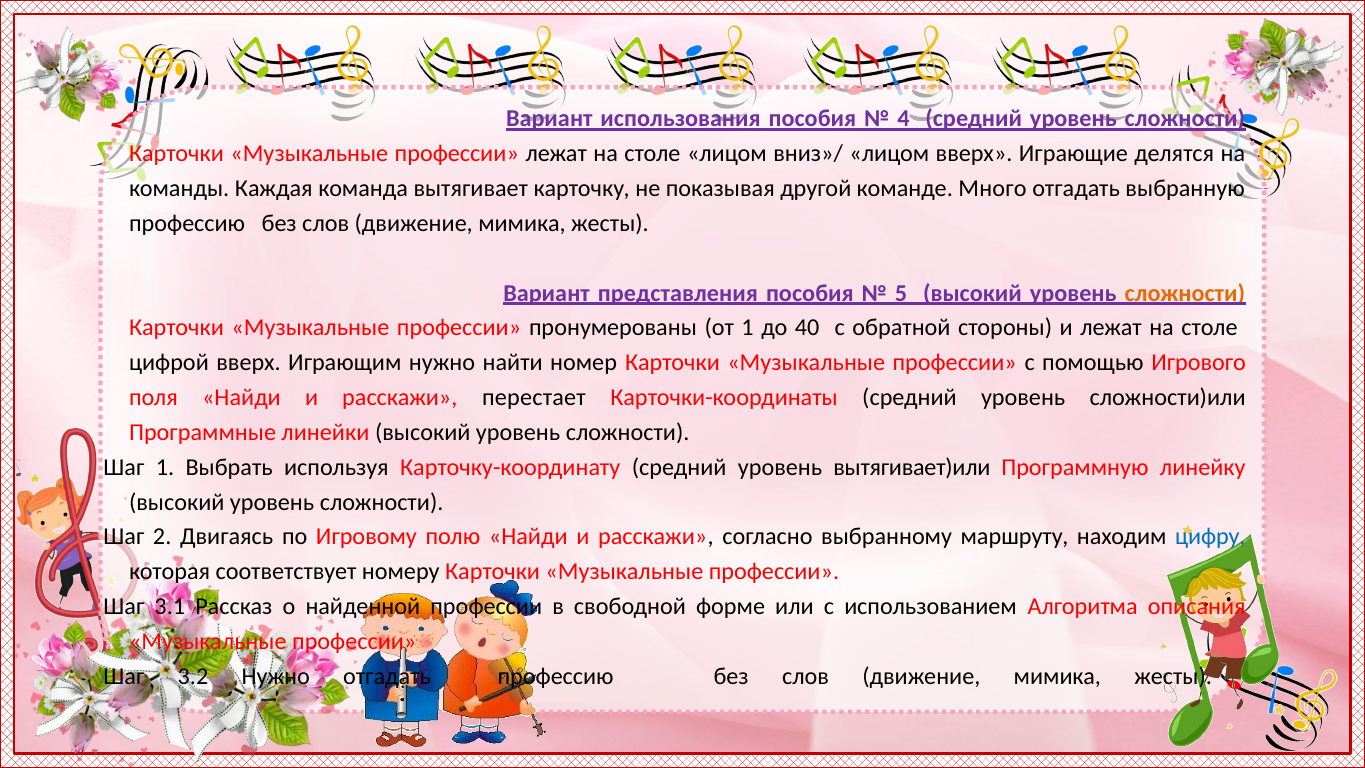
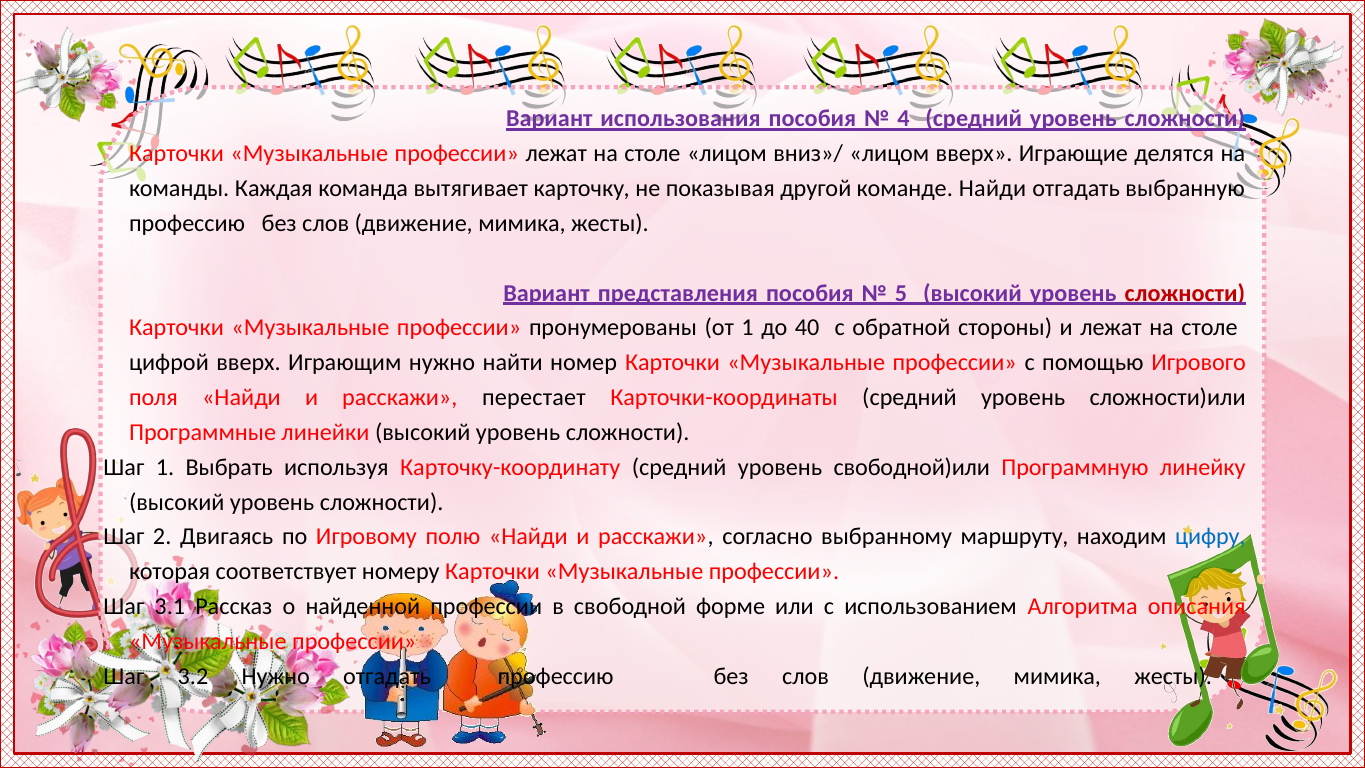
команде Много: Много -> Найди
сложности at (1185, 293) colour: orange -> red
вытягивает)или: вытягивает)или -> свободной)или
